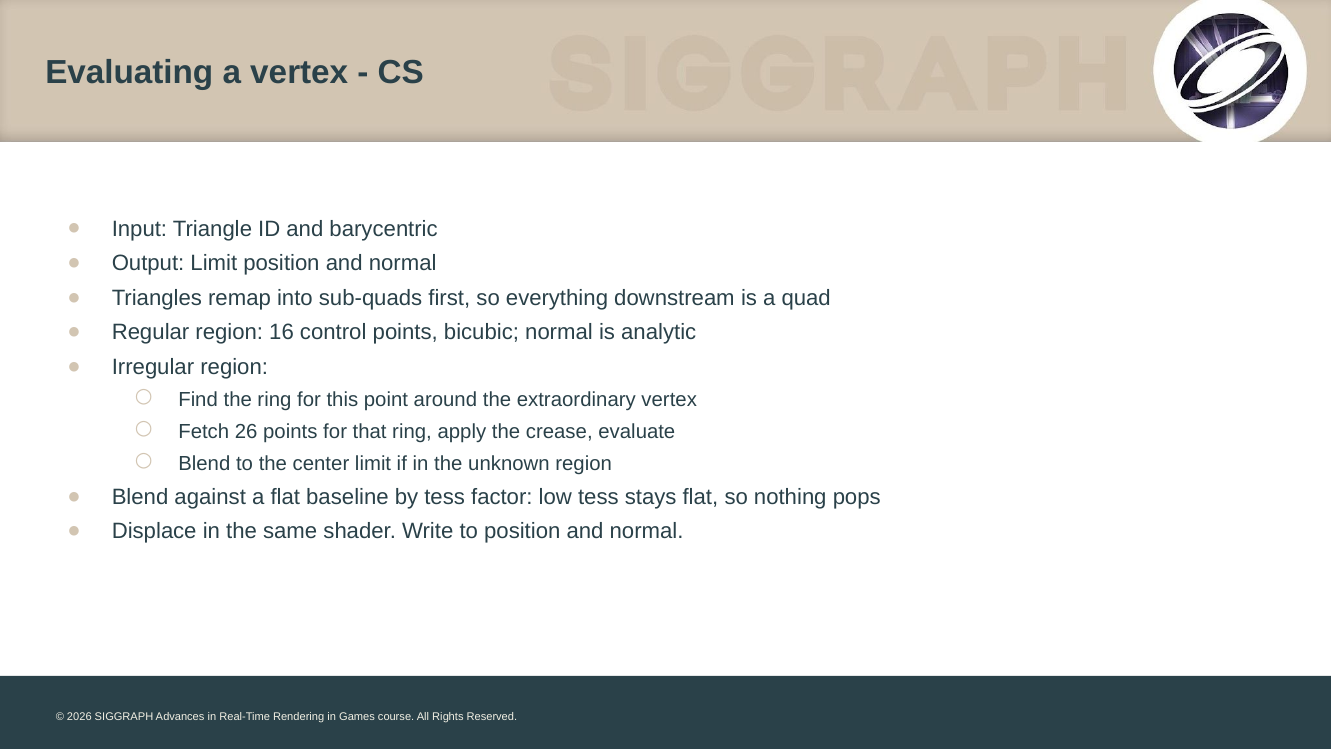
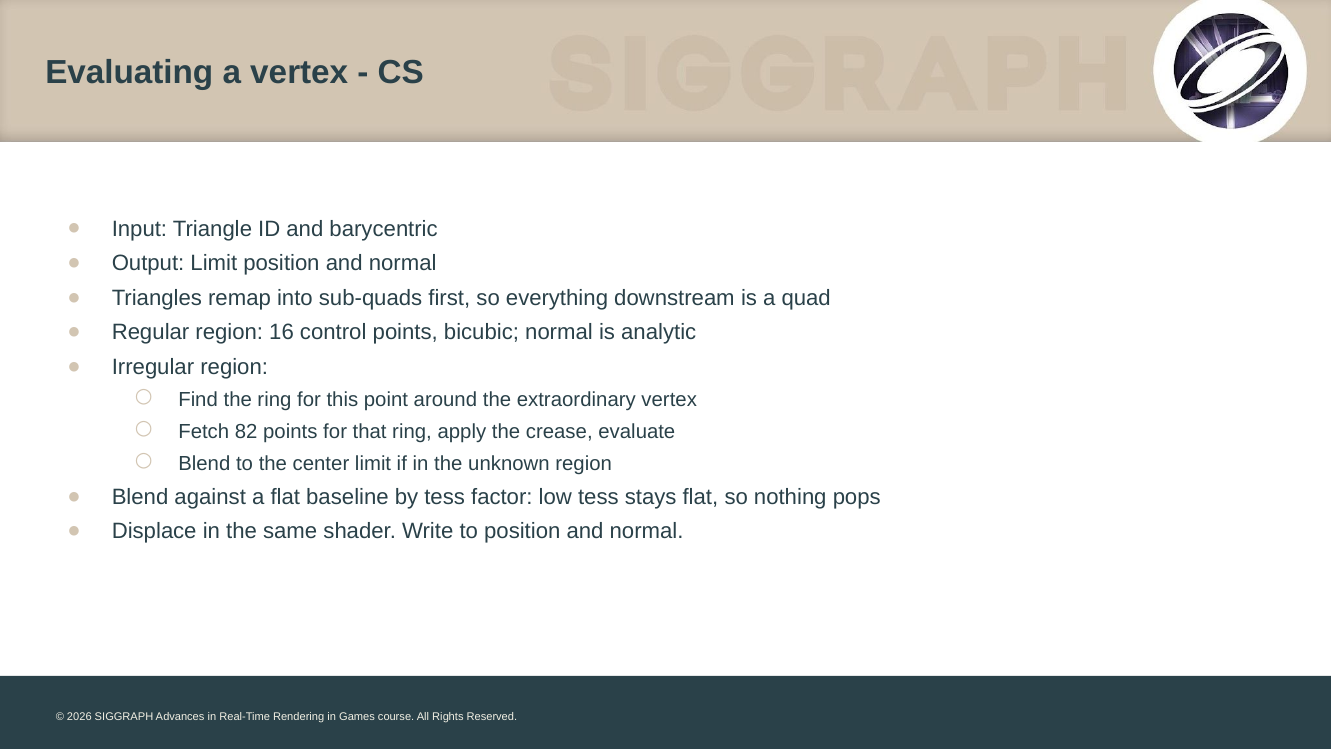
26: 26 -> 82
